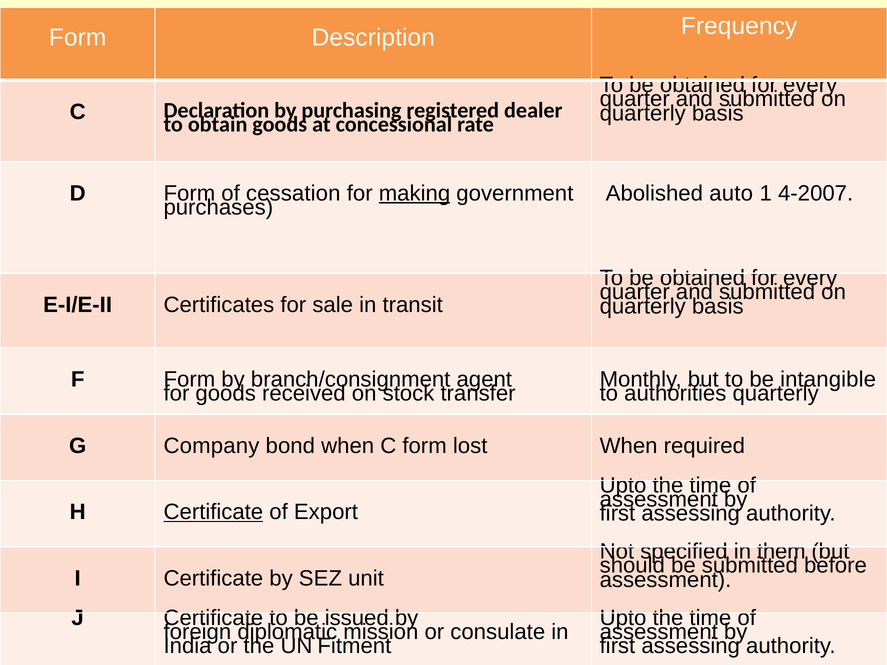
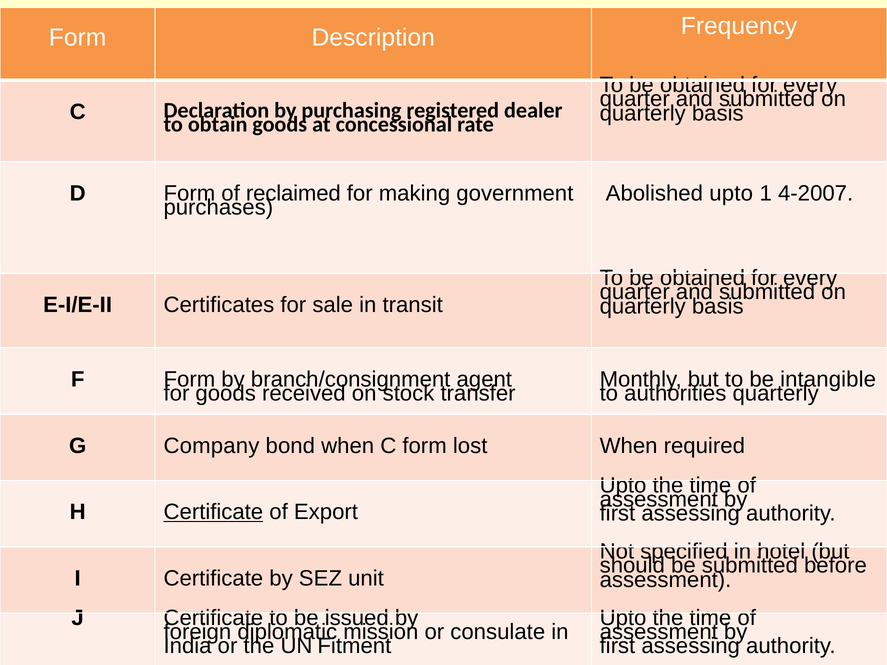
cessation: cessation -> reclaimed
making underline: present -> none
Abolished auto: auto -> upto
them: them -> hotel
